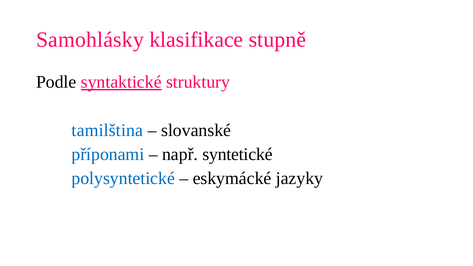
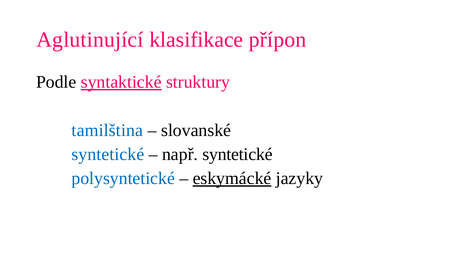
Samohlásky: Samohlásky -> Aglutinující
stupně: stupně -> přípon
příponami at (108, 154): příponami -> syntetické
eskymácké underline: none -> present
